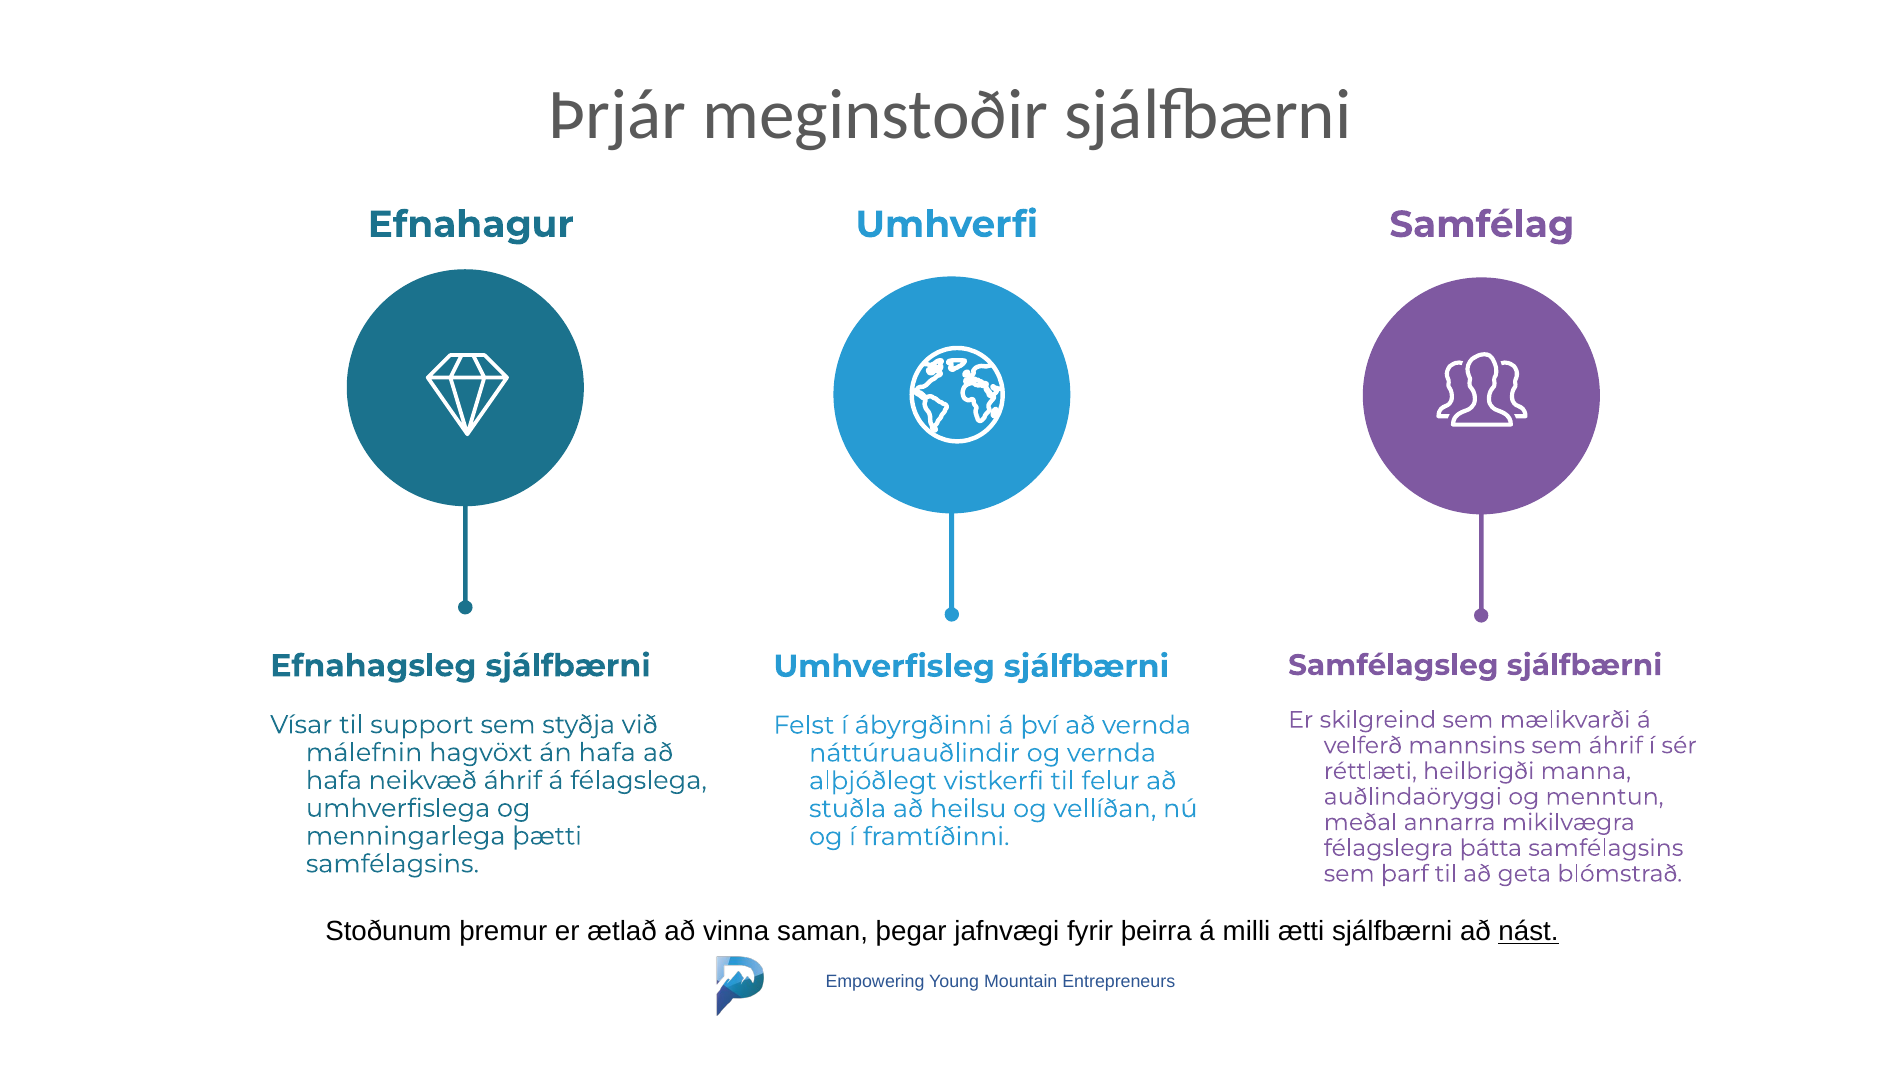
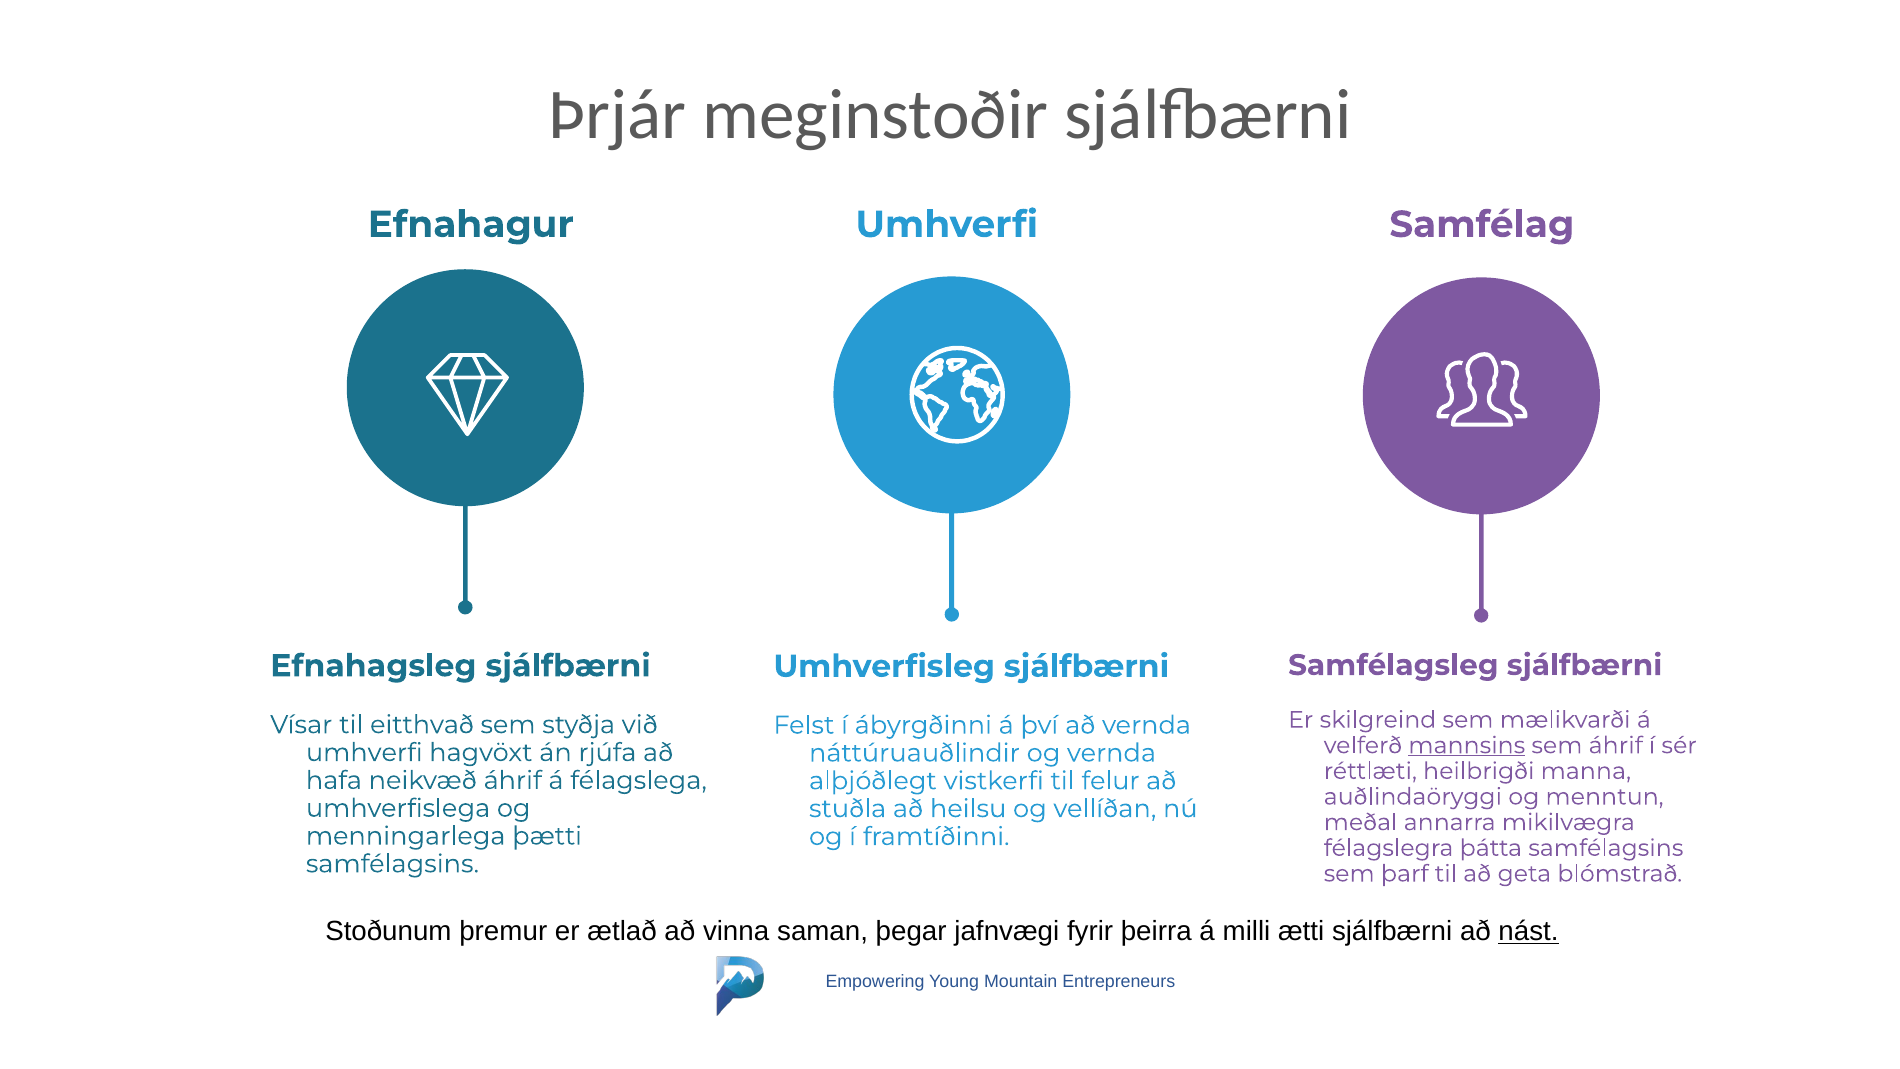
support: support -> eitthvað
mannsins underline: none -> present
málefnin at (364, 752): málefnin -> umhverfi
án hafa: hafa -> rjúfa
